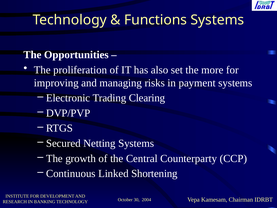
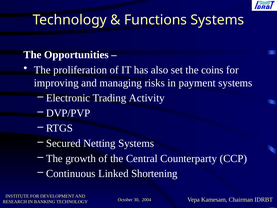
more: more -> coins
Clearing: Clearing -> Activity
